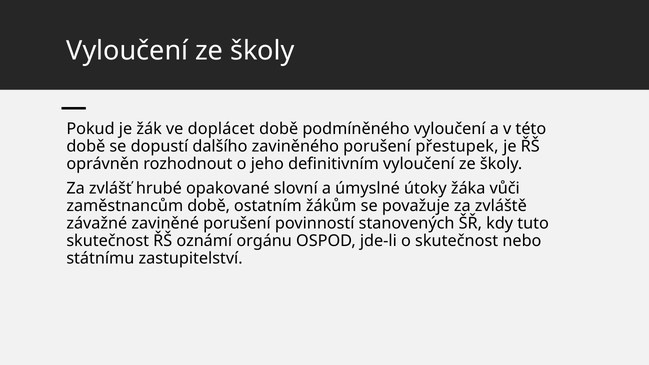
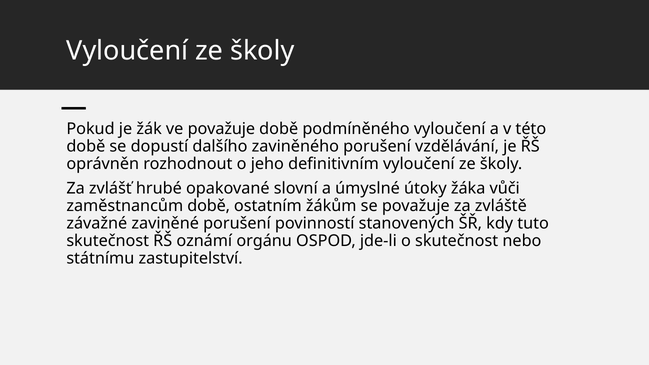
ve doplácet: doplácet -> považuje
přestupek: přestupek -> vzdělávání
